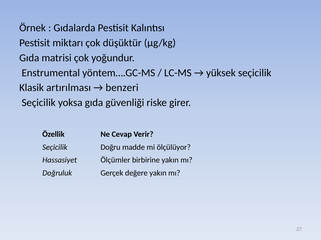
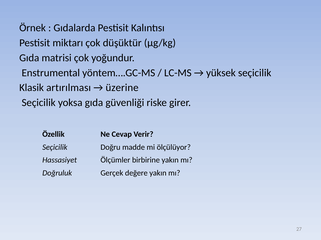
benzeri: benzeri -> üzerine
